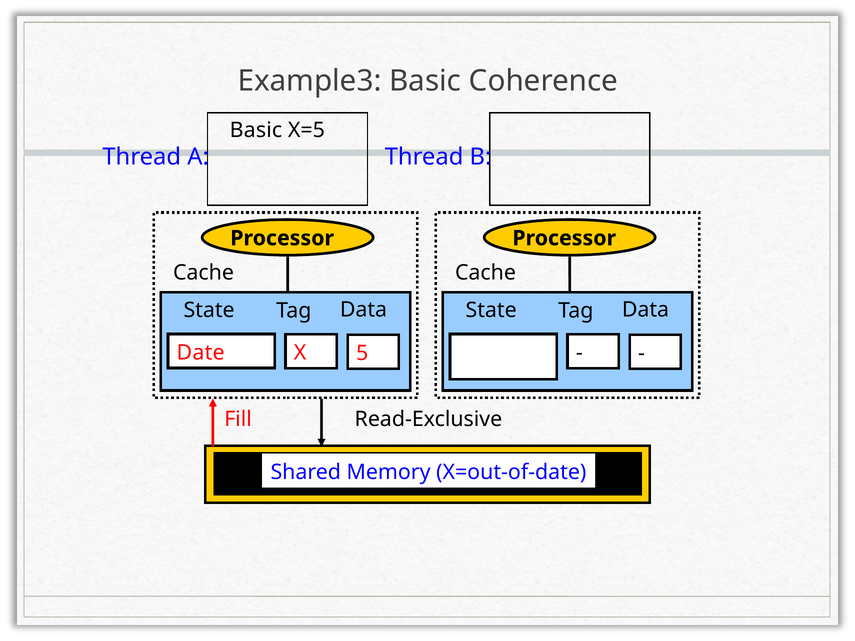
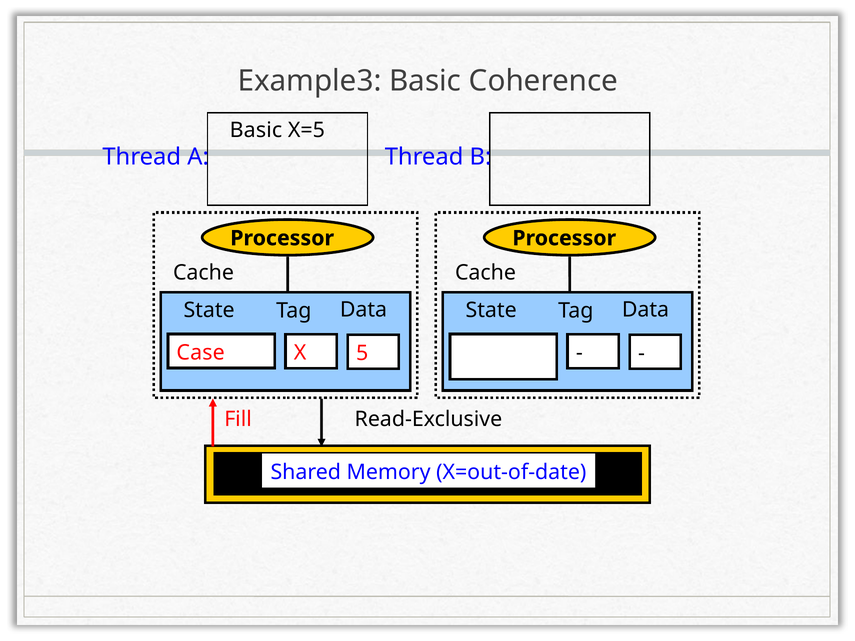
Date: Date -> Case
